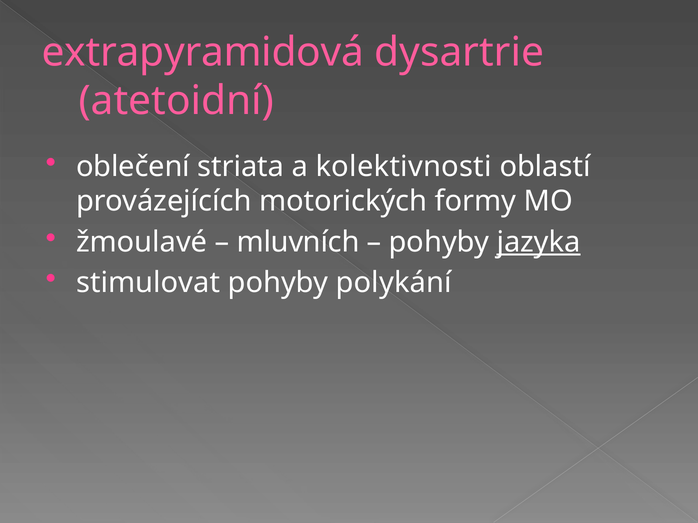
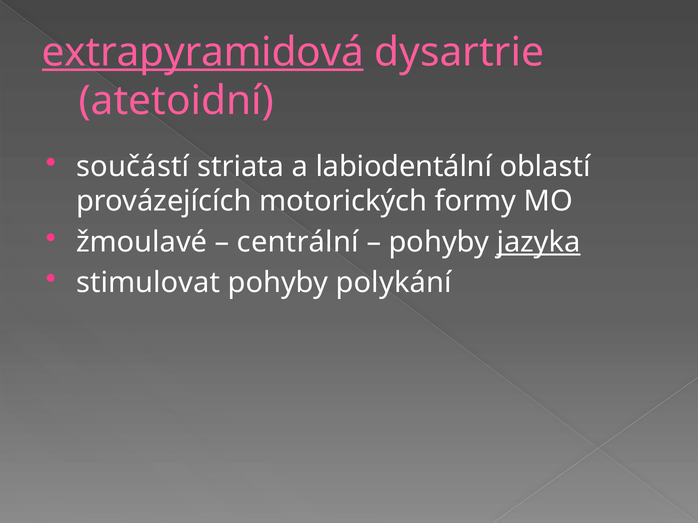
extrapyramidová underline: none -> present
oblečení: oblečení -> součástí
kolektivnosti: kolektivnosti -> labiodentální
mluvních: mluvních -> centrální
